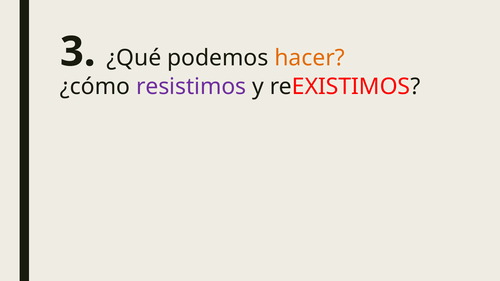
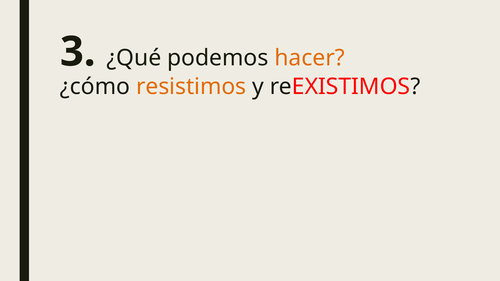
resistimos colour: purple -> orange
